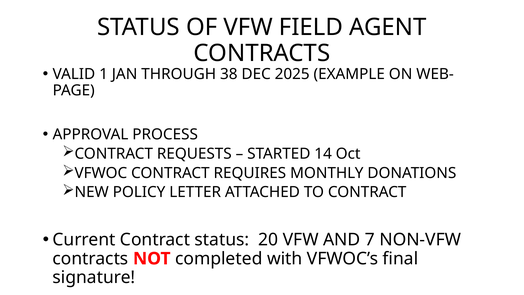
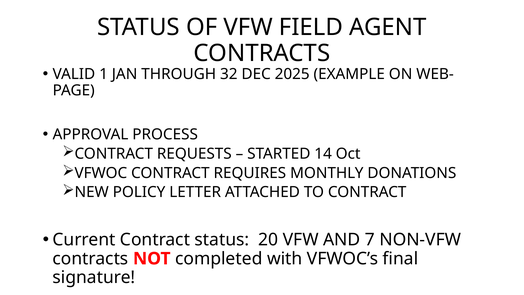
38: 38 -> 32
